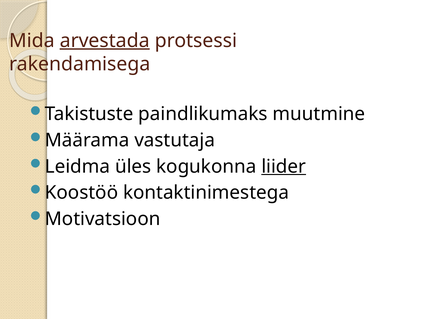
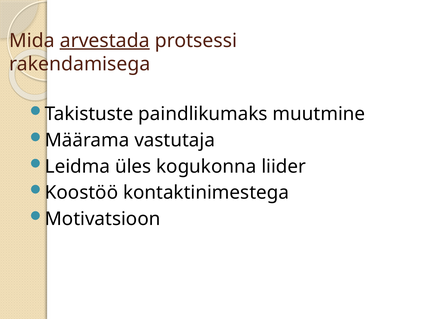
liider underline: present -> none
